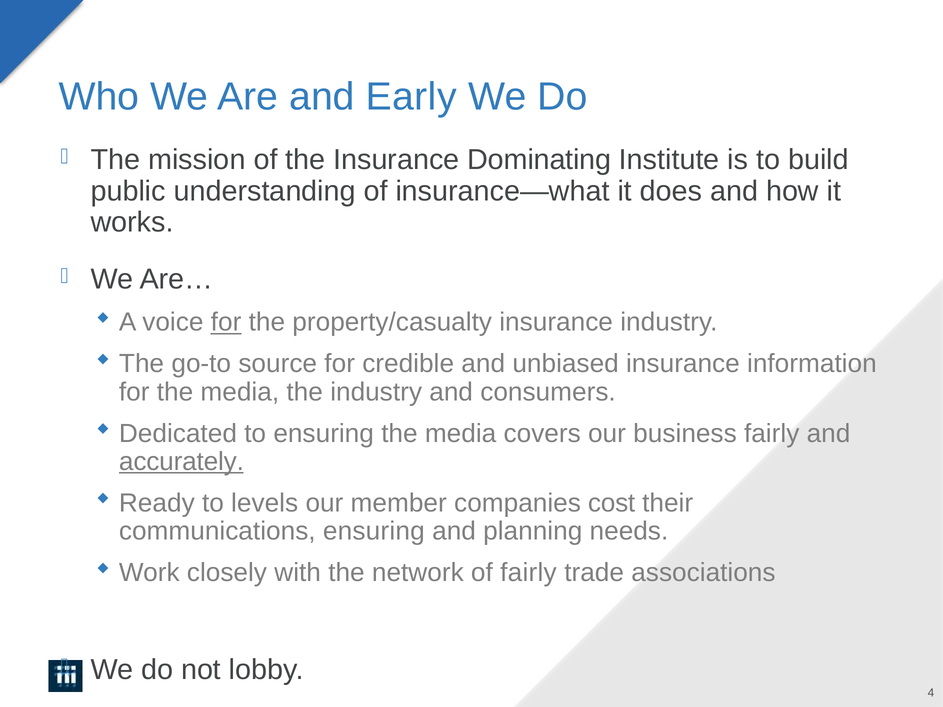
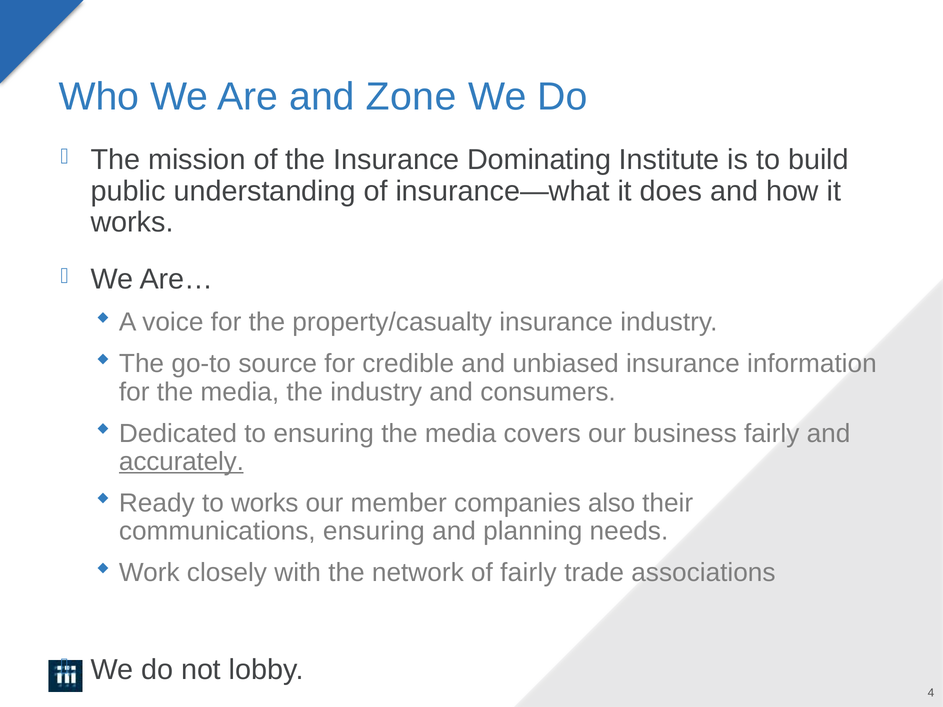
Early: Early -> Zone
for at (226, 322) underline: present -> none
to levels: levels -> works
cost: cost -> also
